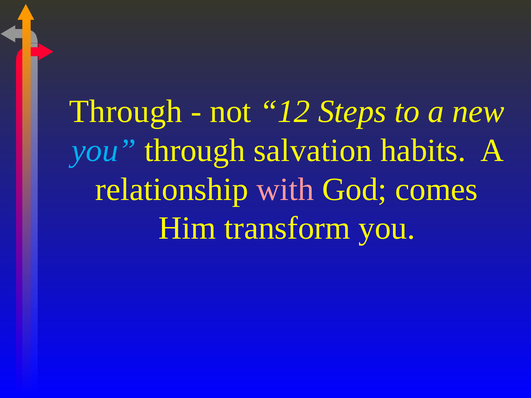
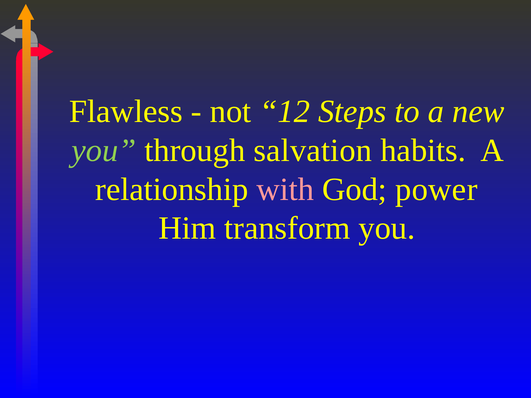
Through at (126, 112): Through -> Flawless
you at (104, 150) colour: light blue -> light green
comes: comes -> power
